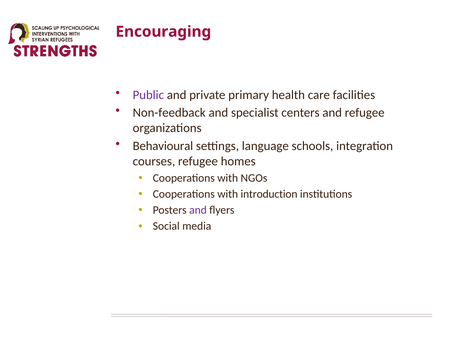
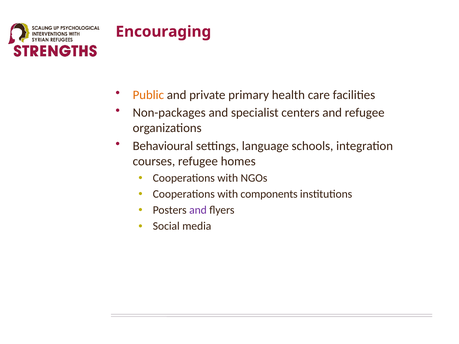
Public colour: purple -> orange
Non-feedback: Non-feedback -> Non-packages
introduction: introduction -> components
